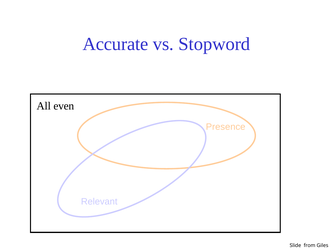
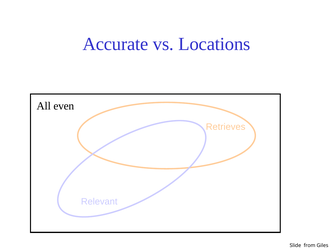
Stopword: Stopword -> Locations
Presence: Presence -> Retrieves
